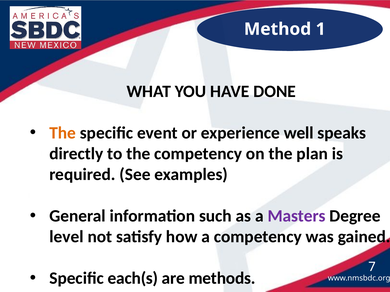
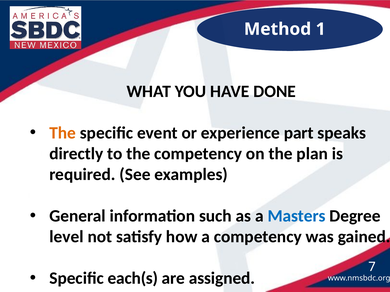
well: well -> part
Masters colour: purple -> blue
methods: methods -> assigned
